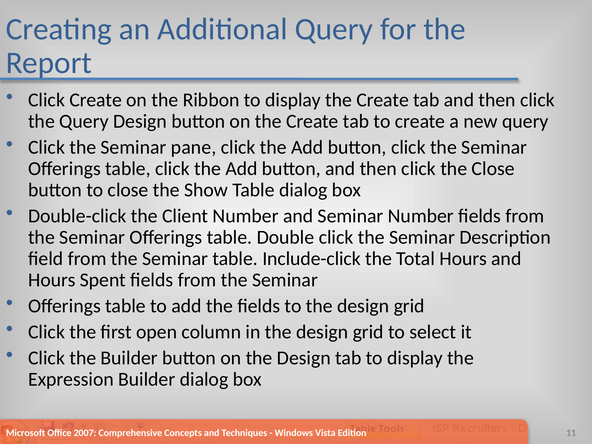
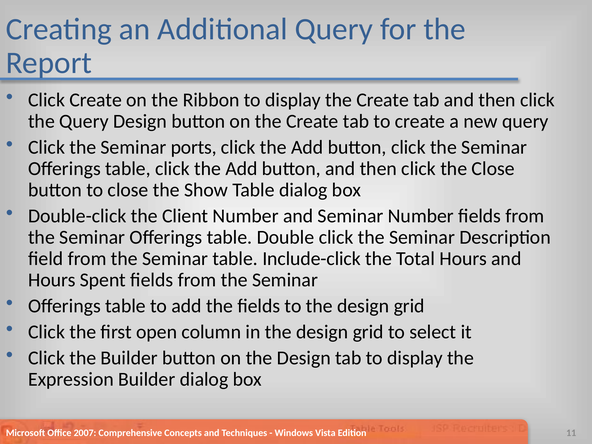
pane: pane -> ports
